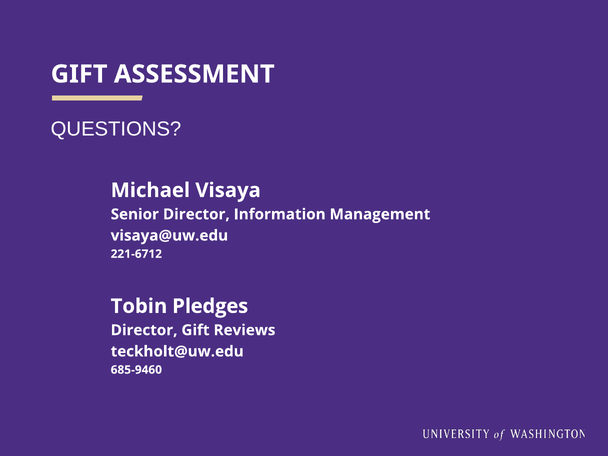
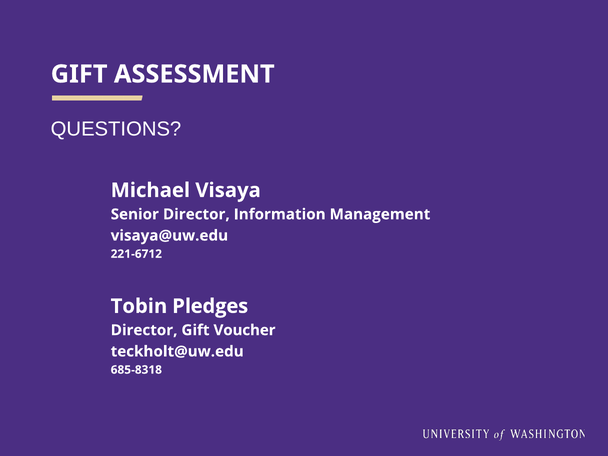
Reviews: Reviews -> Voucher
685-9460: 685-9460 -> 685-8318
